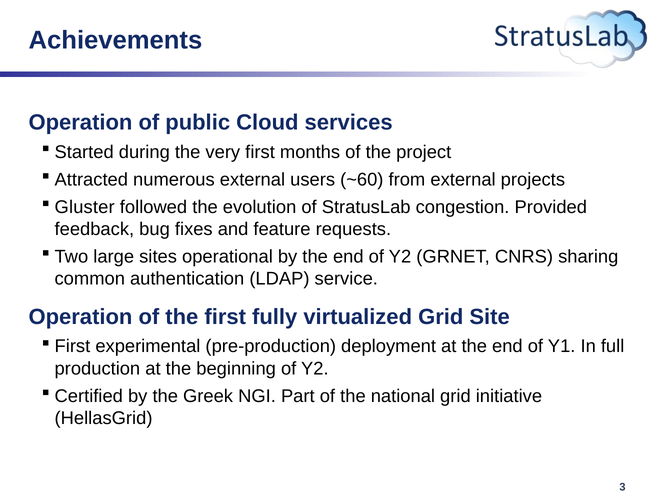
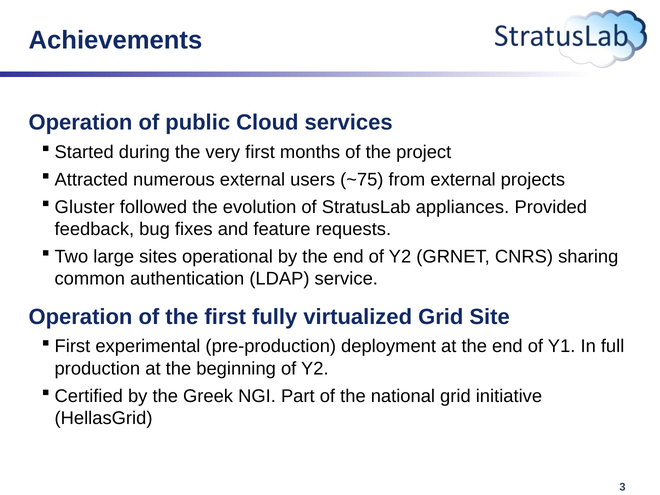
~60: ~60 -> ~75
congestion: congestion -> appliances
